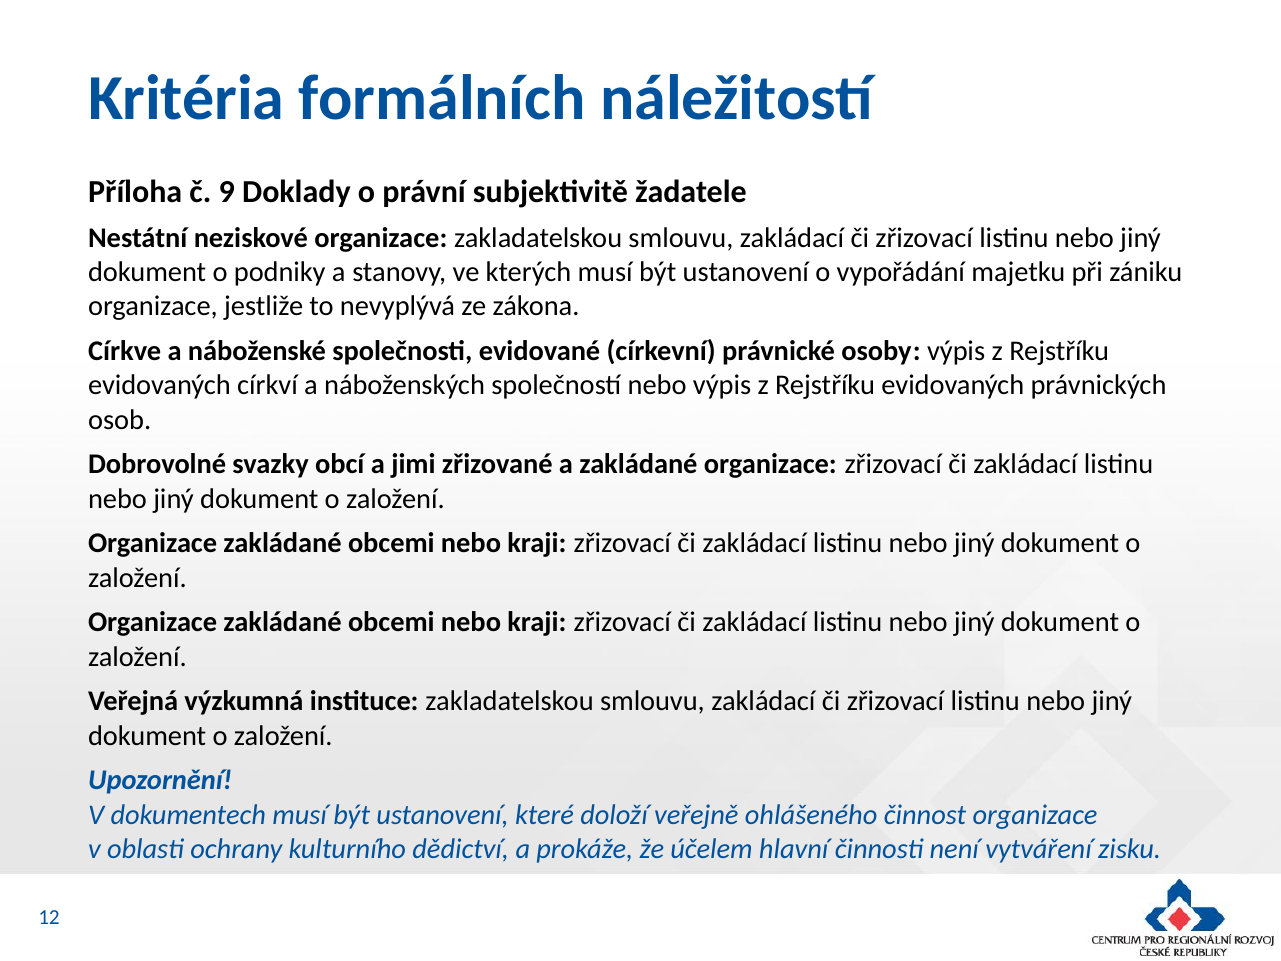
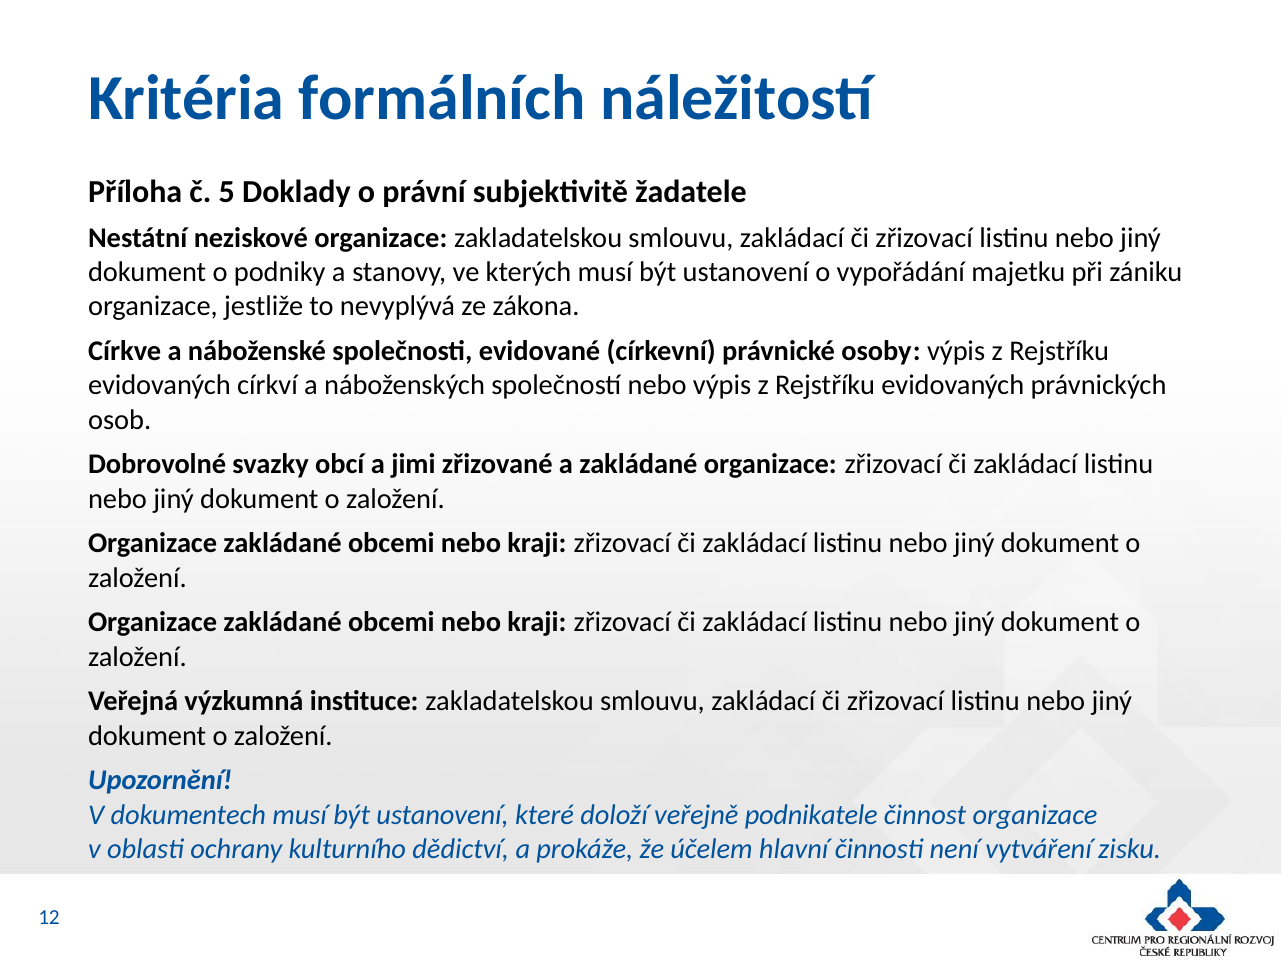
9: 9 -> 5
ohlášeného: ohlášeného -> podnikatele
